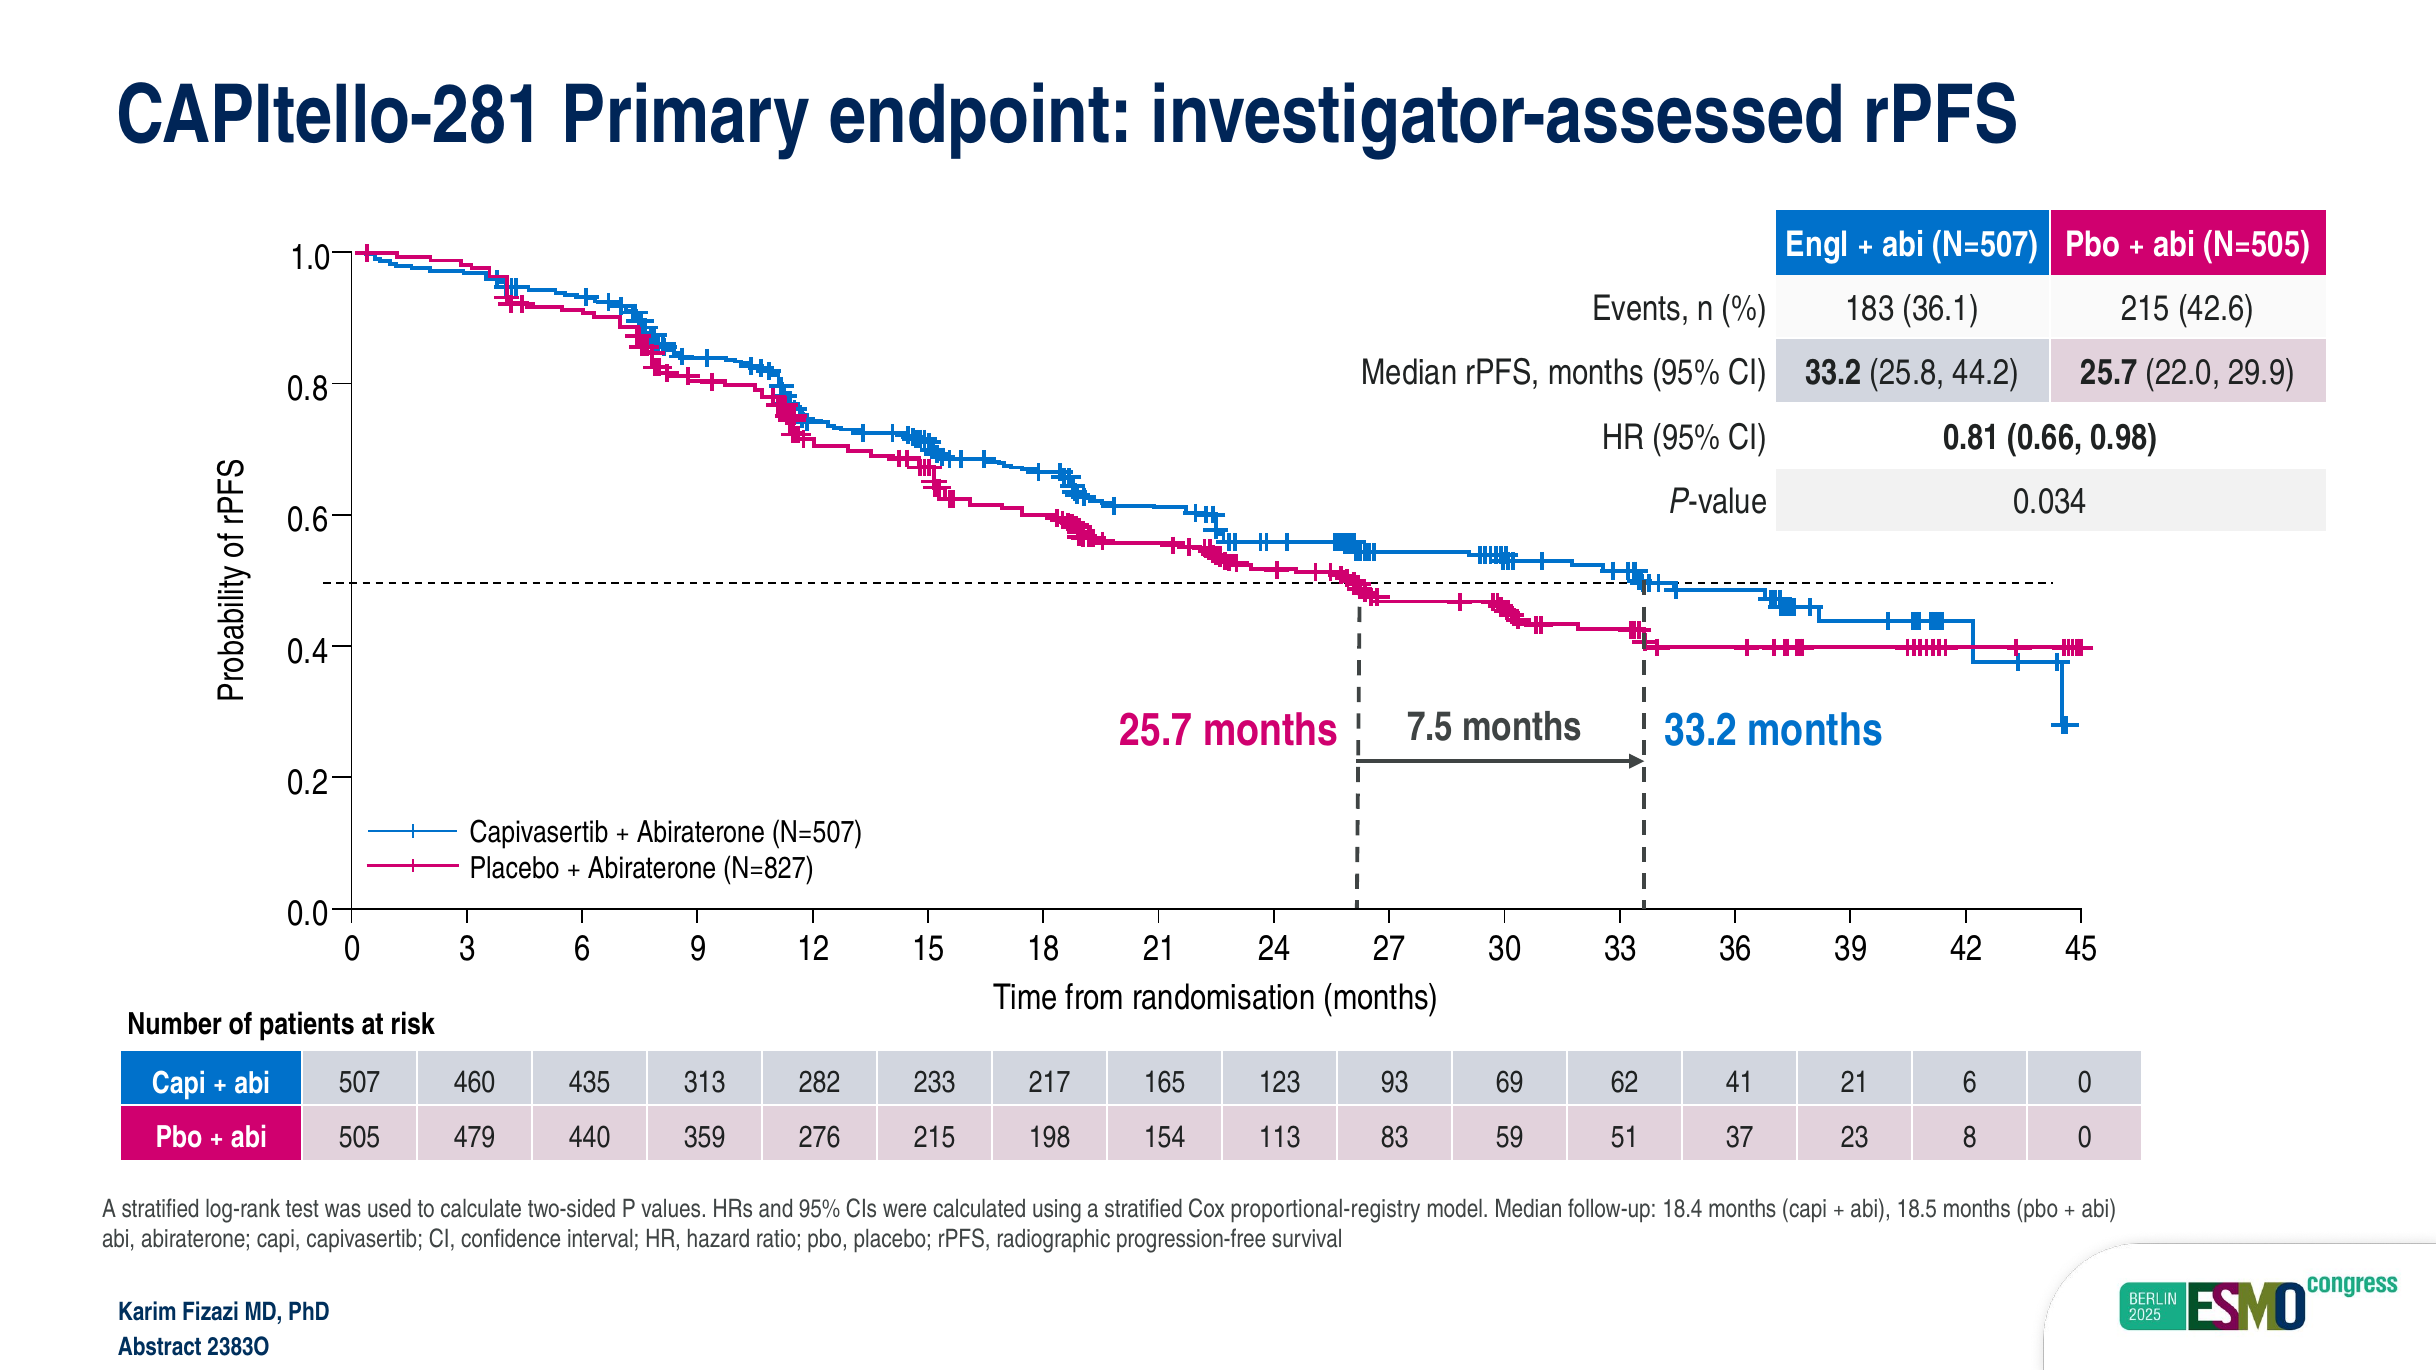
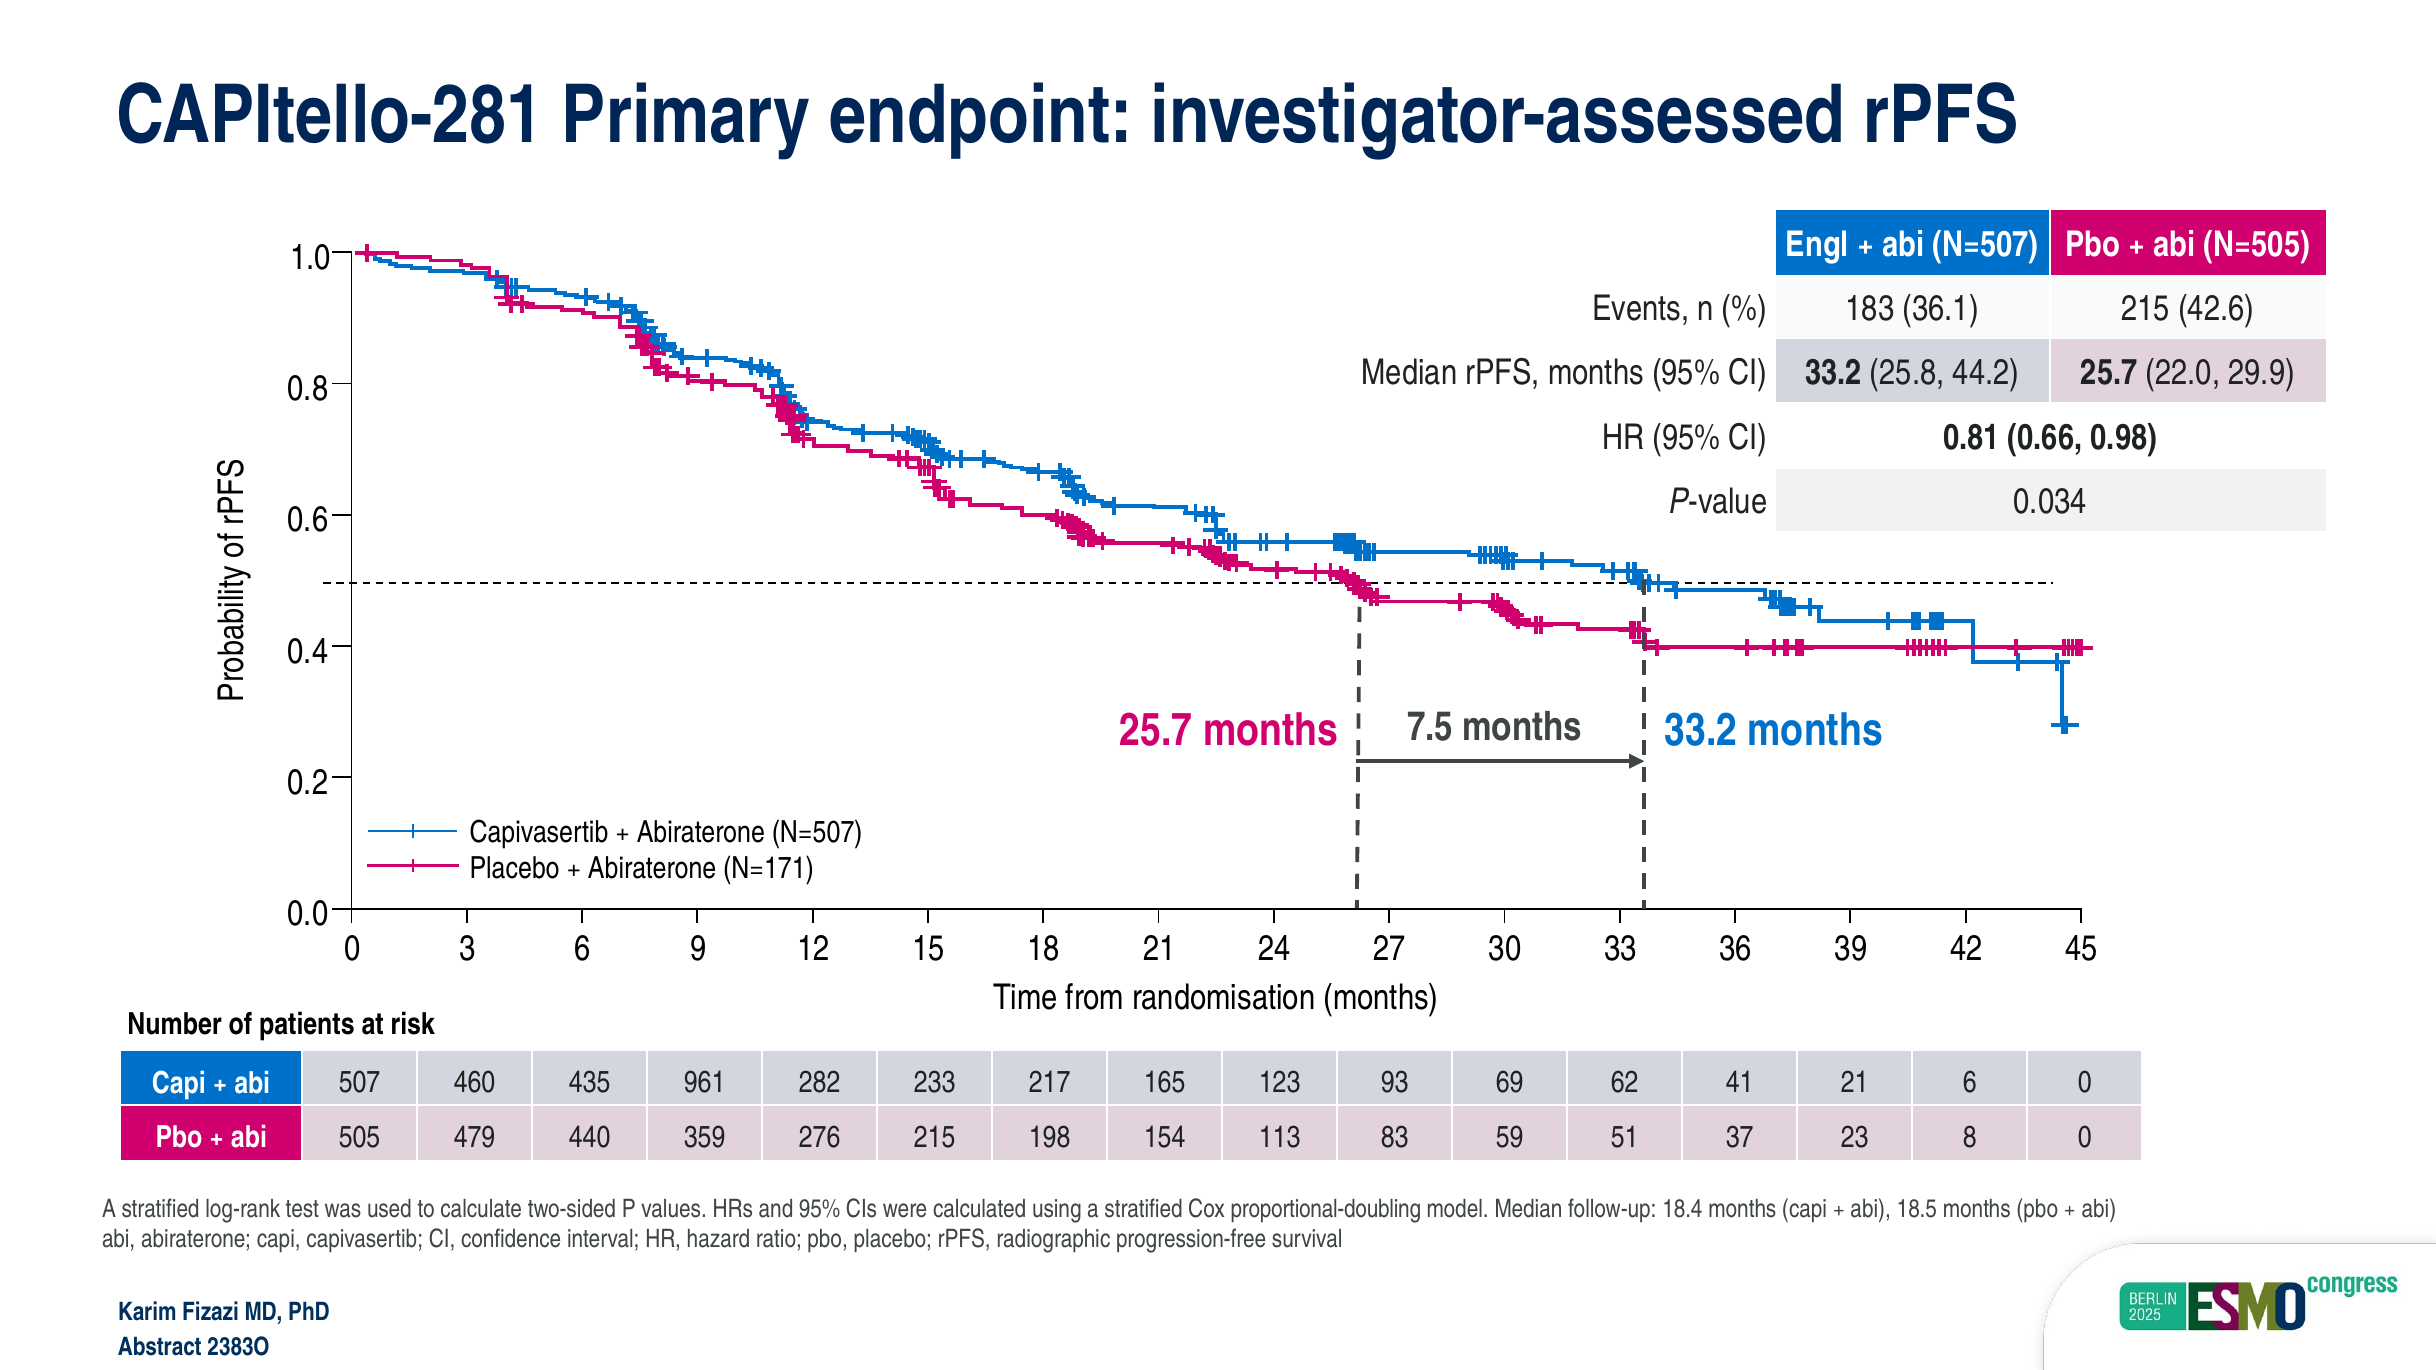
N=827: N=827 -> N=171
313: 313 -> 961
proportional-registry: proportional-registry -> proportional-doubling
